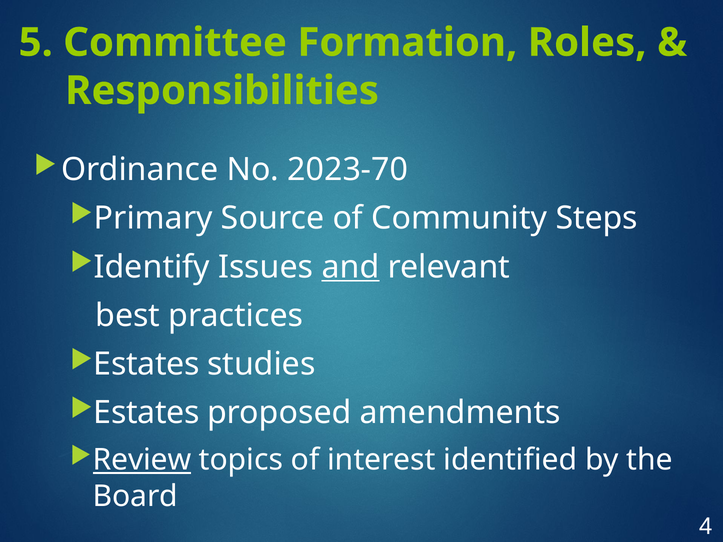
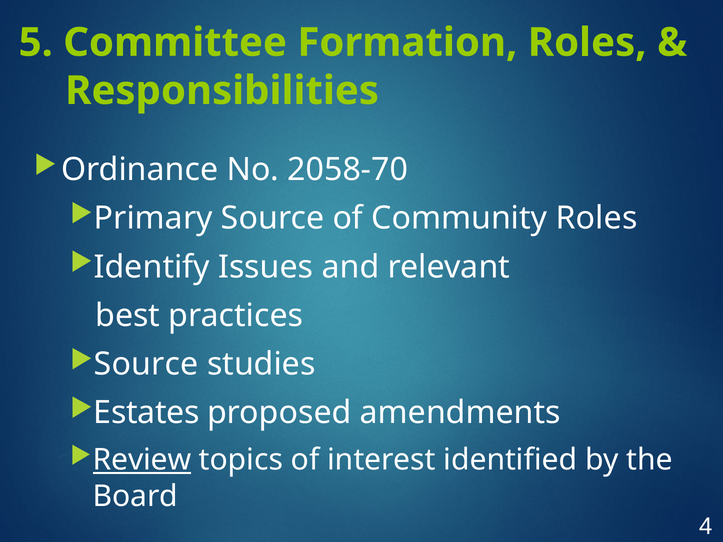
2023-70: 2023-70 -> 2058-70
Community Steps: Steps -> Roles
and underline: present -> none
Estates at (146, 364): Estates -> Source
